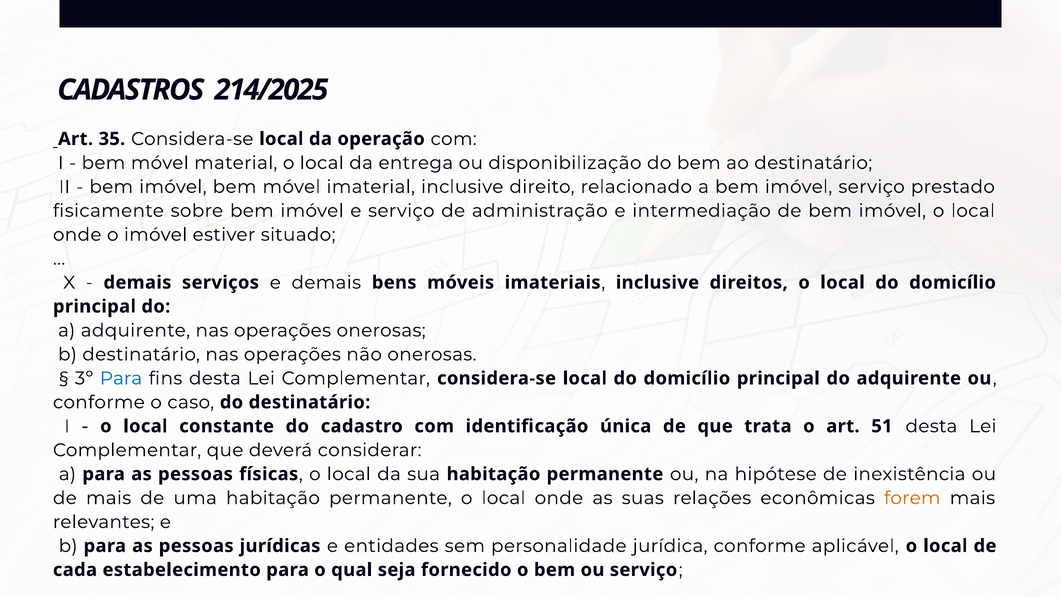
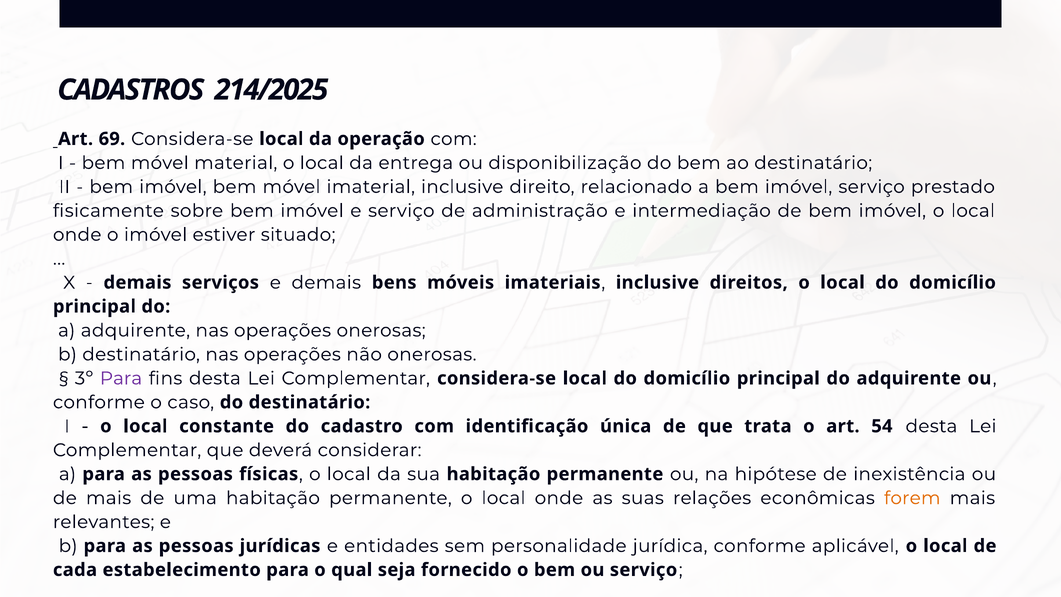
35: 35 -> 69
Para at (121, 378) colour: blue -> purple
51: 51 -> 54
